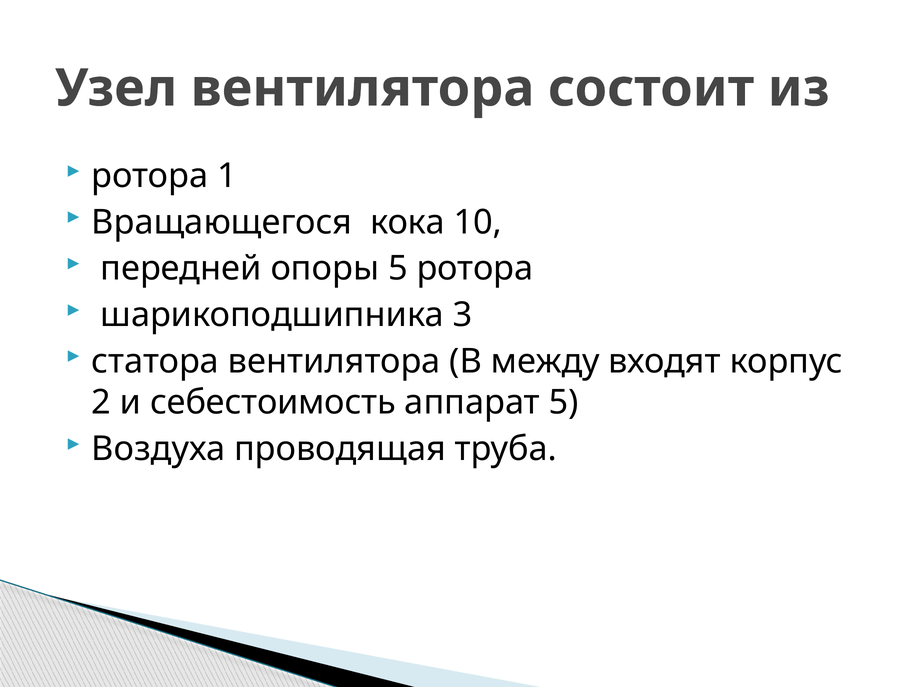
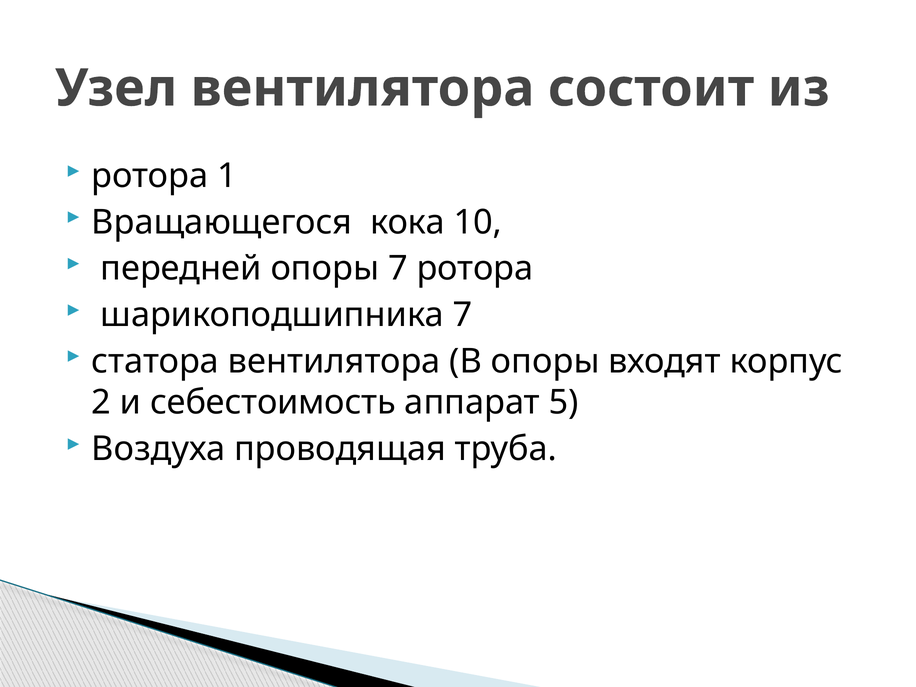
опоры 5: 5 -> 7
шарикоподшипника 3: 3 -> 7
В между: между -> опоры
